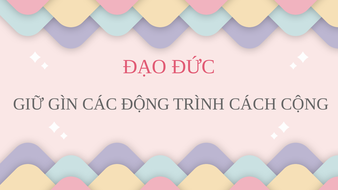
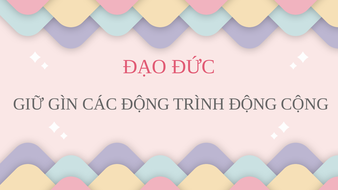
TRÌNH CÁCH: CÁCH -> ĐỘNG
